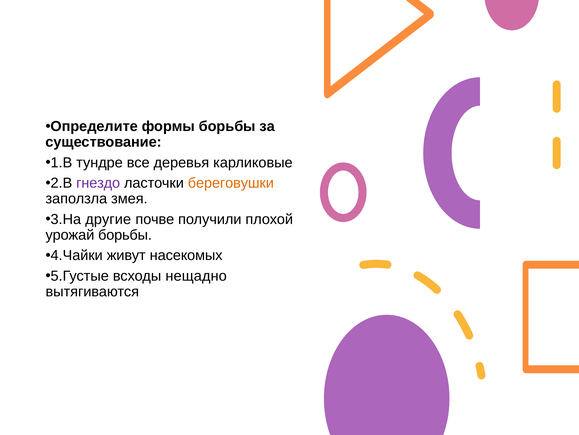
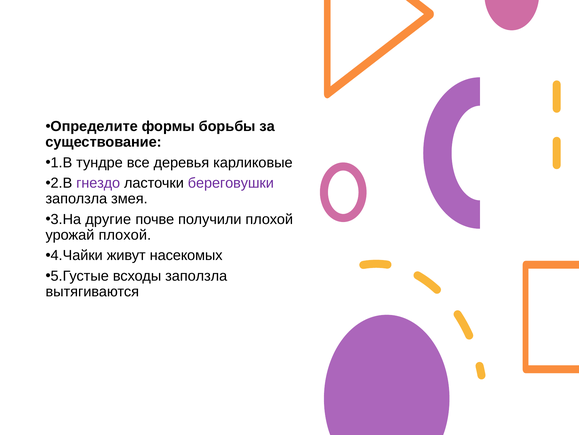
береговушки colour: orange -> purple
урожай борьбы: борьбы -> плохой
всходы нещадно: нещадно -> заползла
